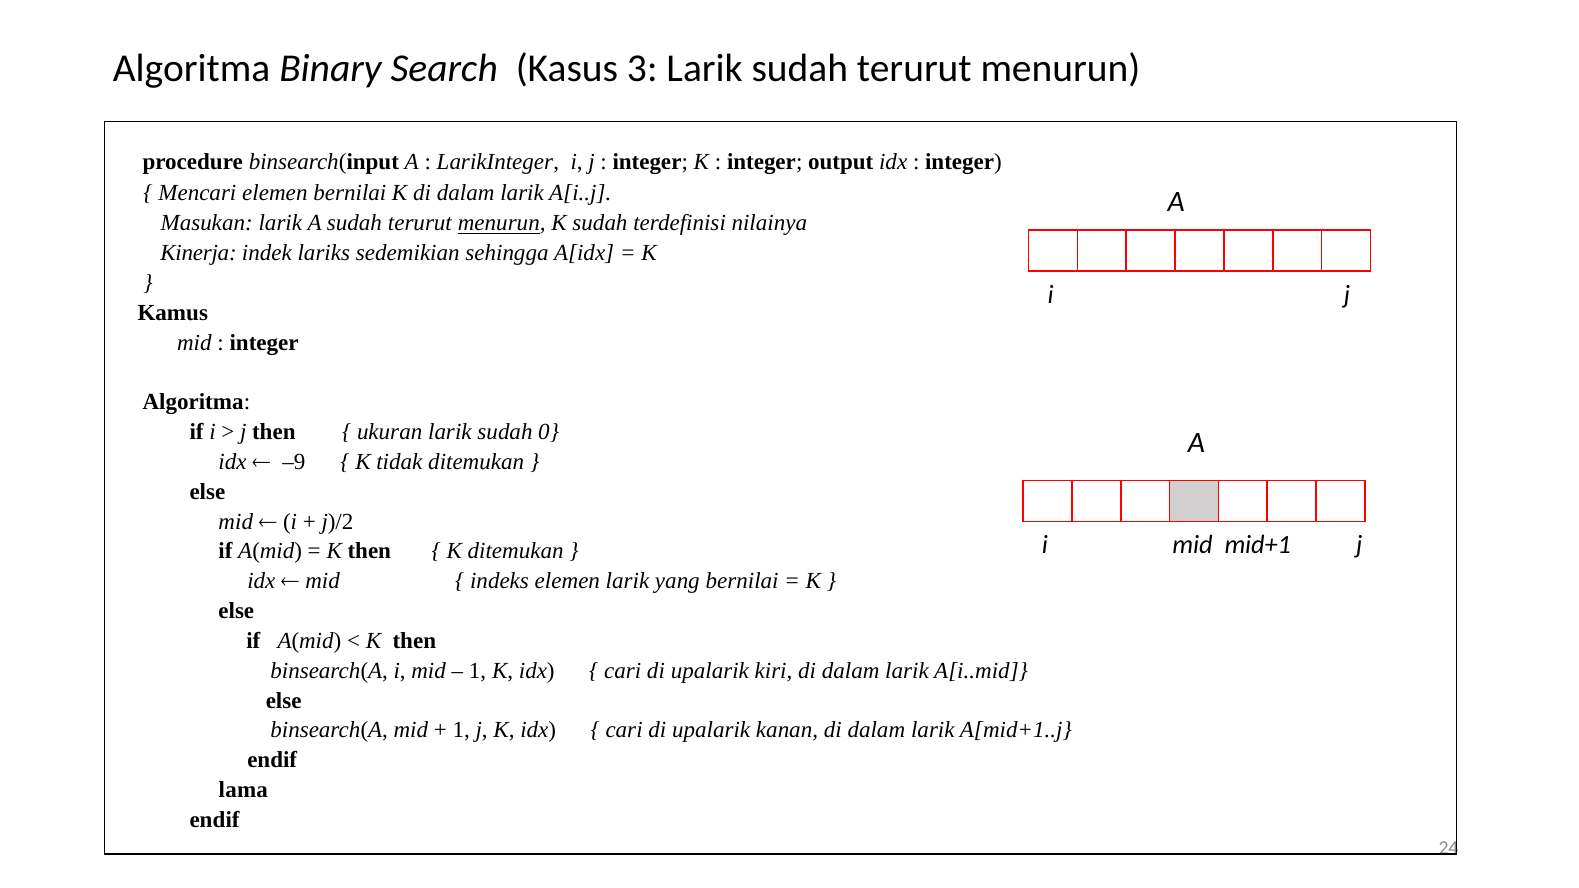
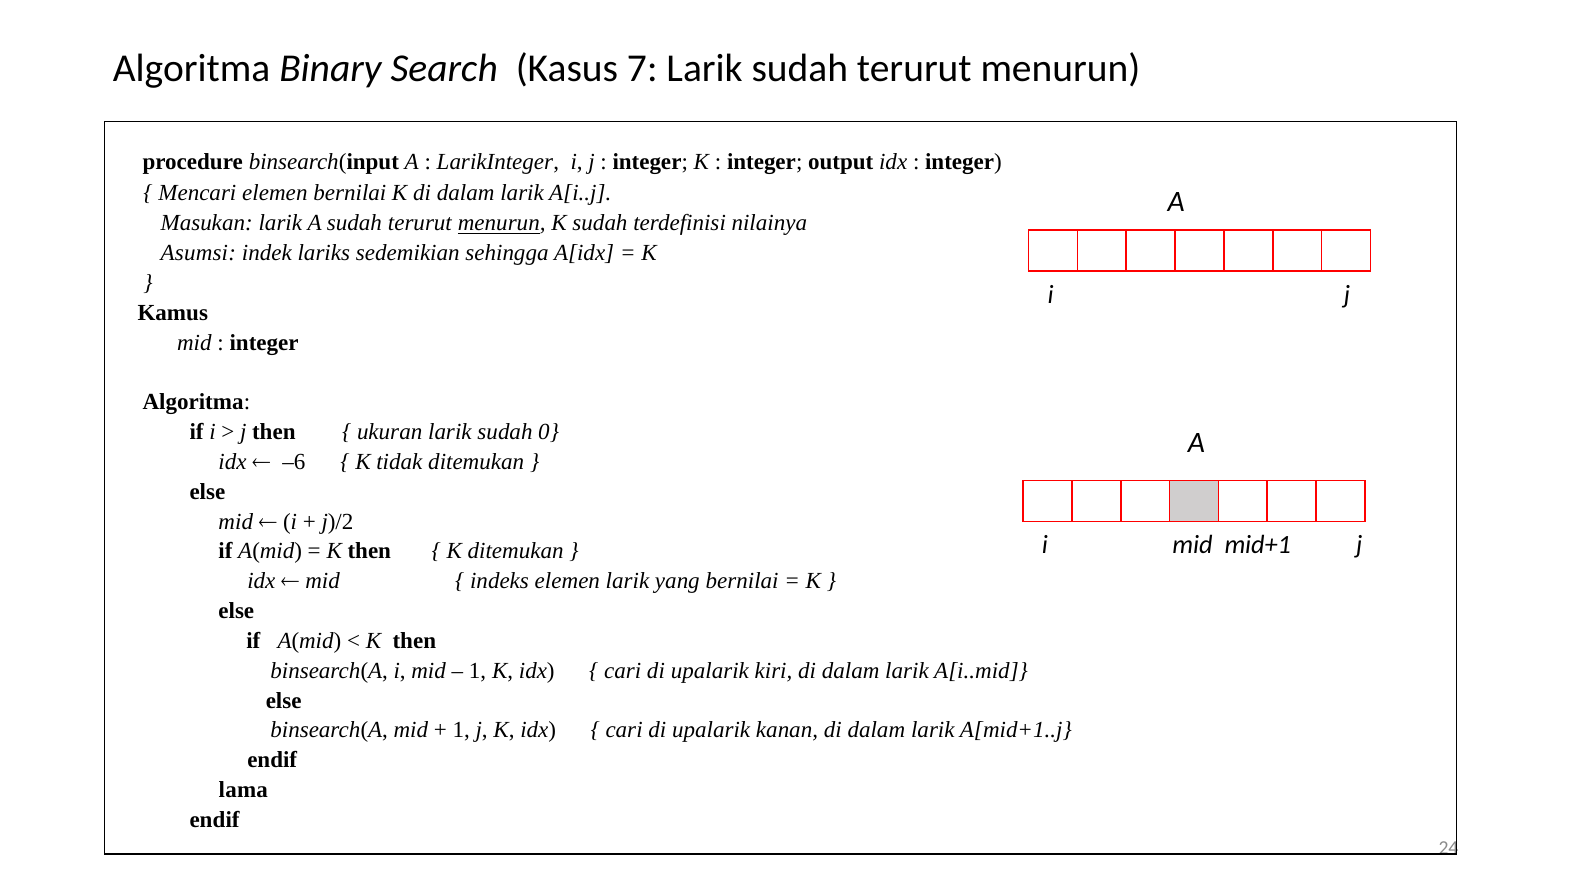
3: 3 -> 7
Kinerja: Kinerja -> Asumsi
–9: –9 -> –6
